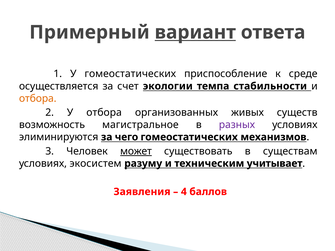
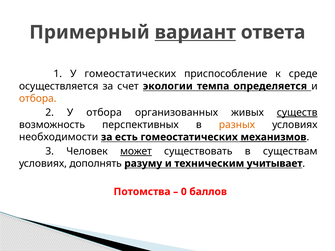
стабильности: стабильности -> определяется
существ underline: none -> present
магистральное: магистральное -> перспективных
разных colour: purple -> orange
элиминируются: элиминируются -> необходимости
чего: чего -> есть
механизмов underline: none -> present
экосистем: экосистем -> дополнять
Заявления: Заявления -> Потомства
4: 4 -> 0
